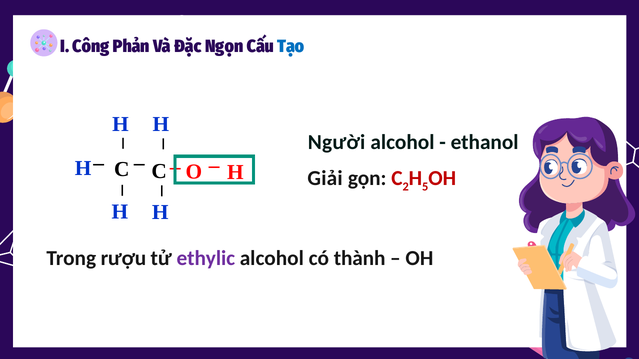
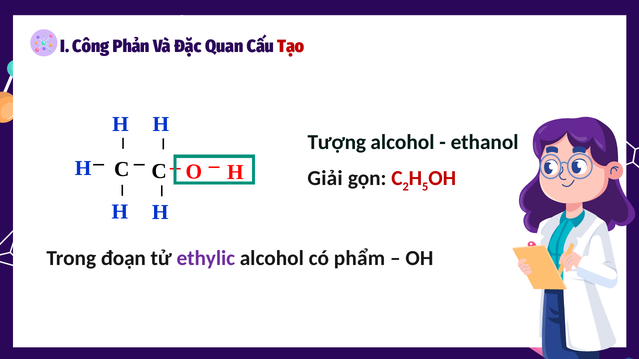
Ngọn: Ngọn -> Quan
Tạo colour: blue -> red
Người: Người -> Tượng
rượu: rượu -> đoạn
thành: thành -> phẩm
